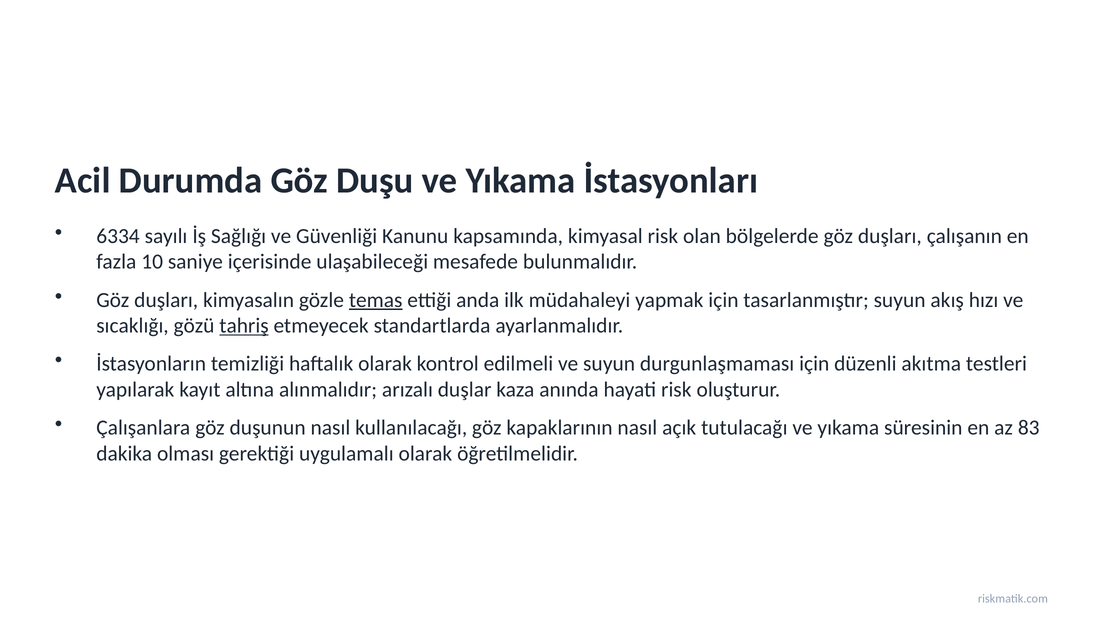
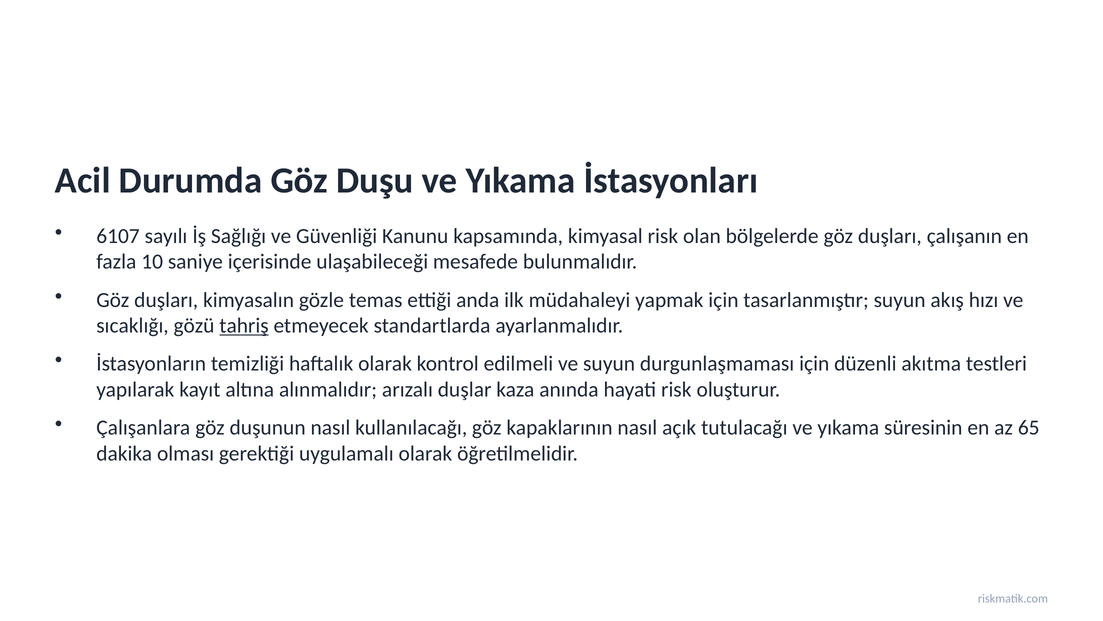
6334: 6334 -> 6107
temas underline: present -> none
83: 83 -> 65
